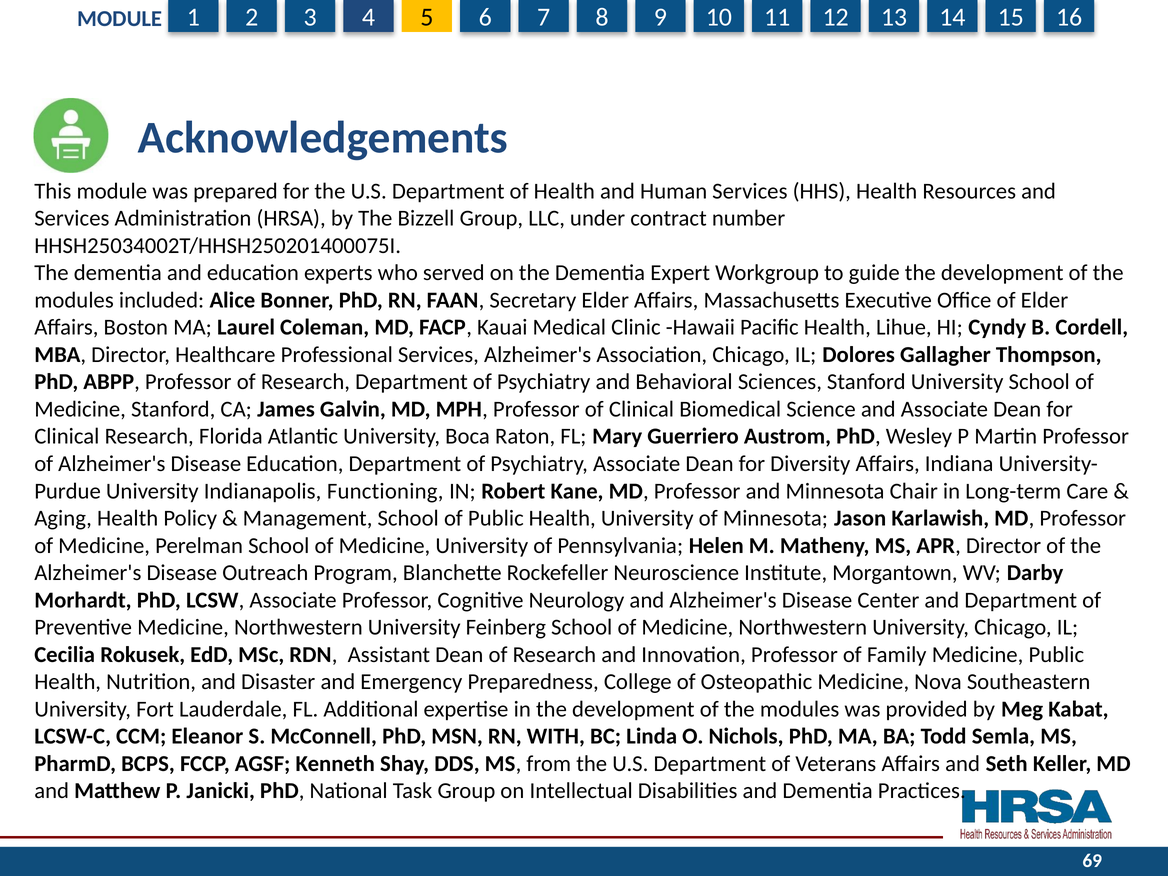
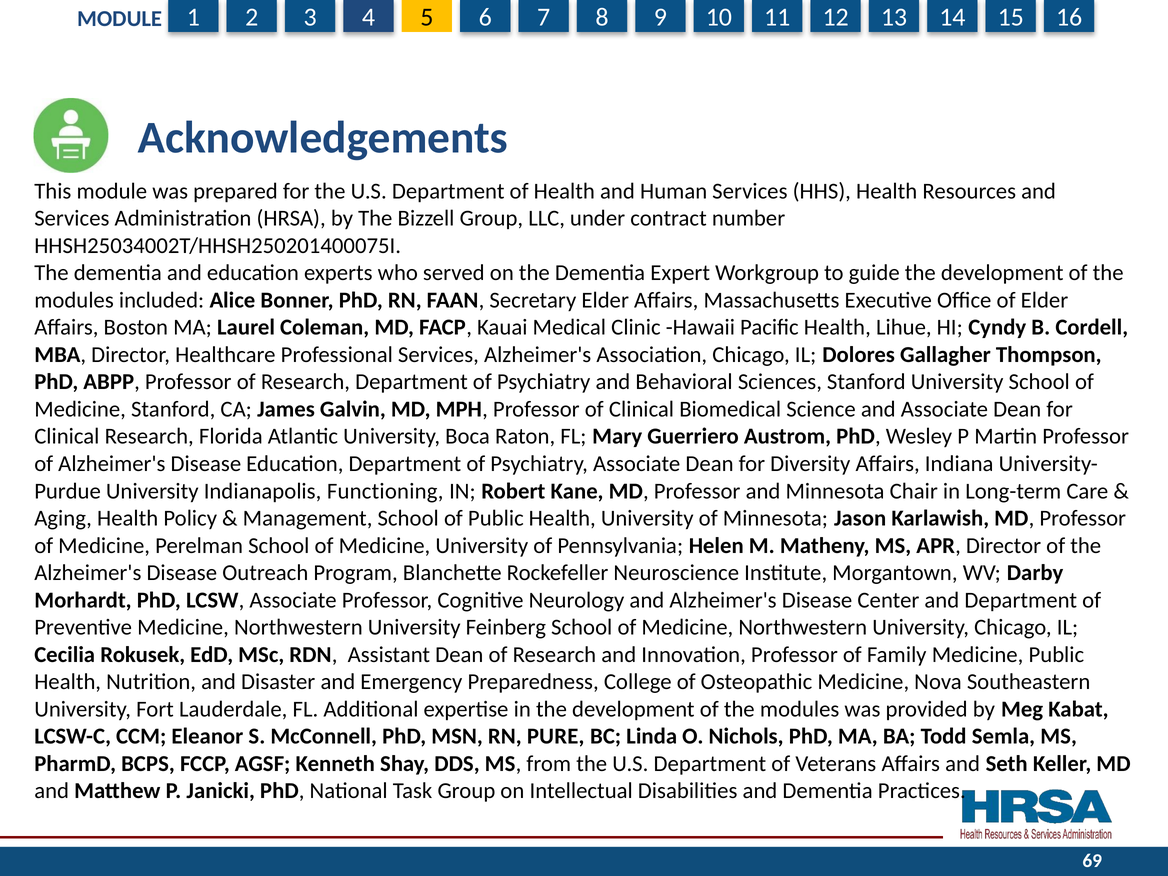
WITH: WITH -> PURE
